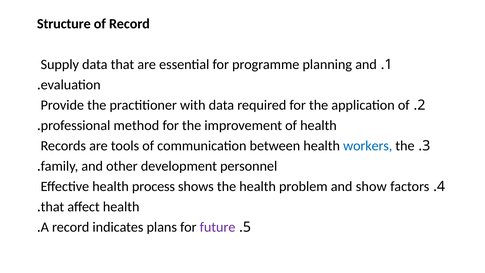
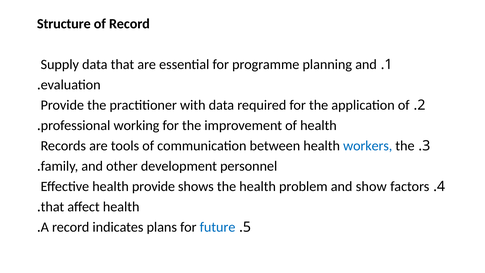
method: method -> working
health process: process -> provide
future colour: purple -> blue
